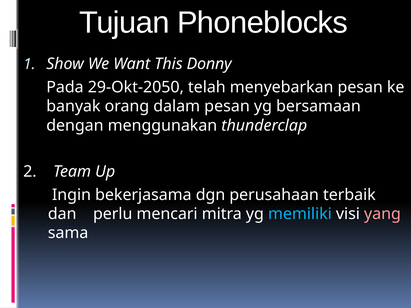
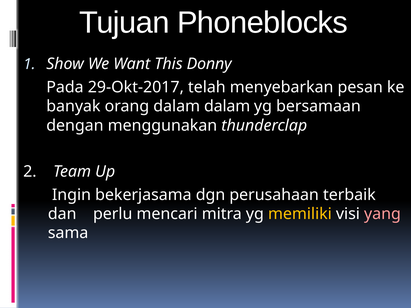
29-Okt-2050: 29-Okt-2050 -> 29-Okt-2017
dalam pesan: pesan -> dalam
memiliki colour: light blue -> yellow
